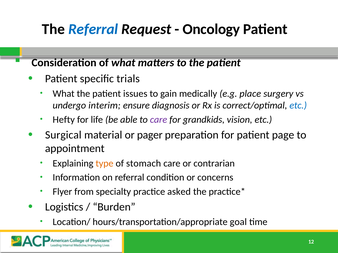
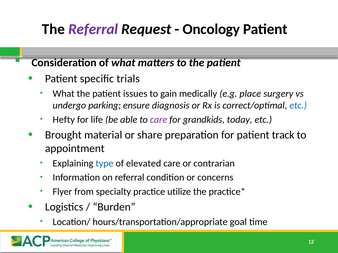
Referral at (93, 29) colour: blue -> purple
interim: interim -> parking
vision: vision -> today
Surgical: Surgical -> Brought
pager: pager -> share
page: page -> track
type colour: orange -> blue
stomach: stomach -> elevated
asked: asked -> utilize
